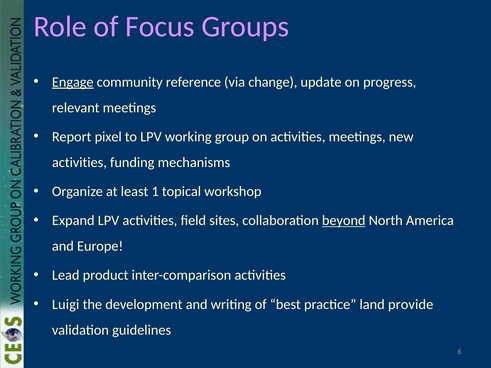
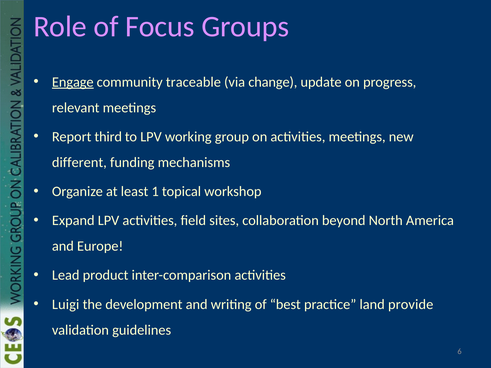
reference: reference -> traceable
pixel: pixel -> third
activities at (79, 163): activities -> different
beyond underline: present -> none
